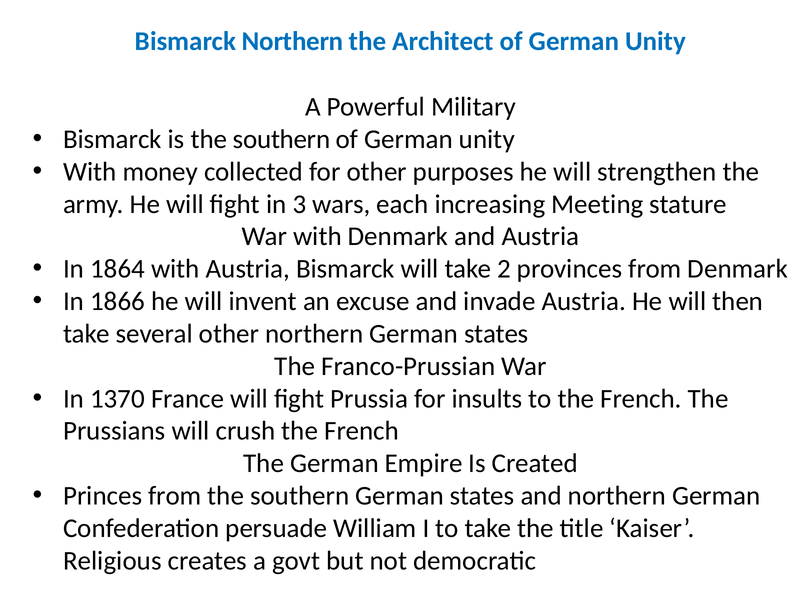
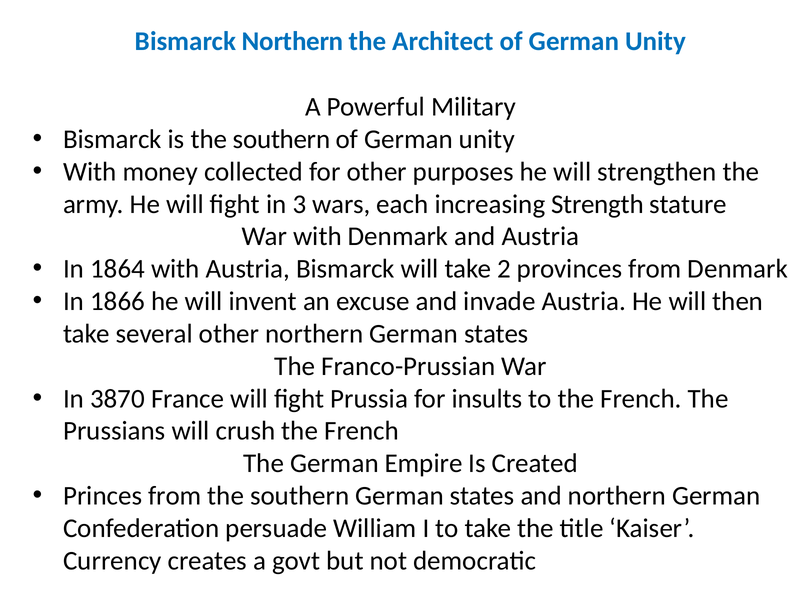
Meeting: Meeting -> Strength
1370: 1370 -> 3870
Religious: Religious -> Currency
